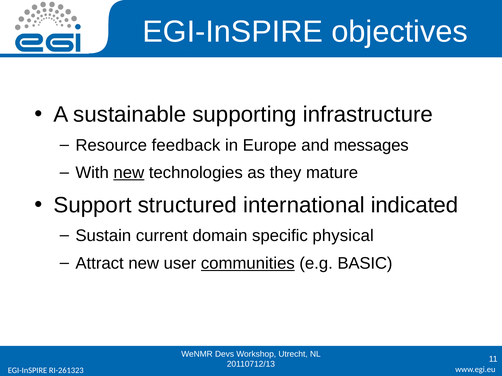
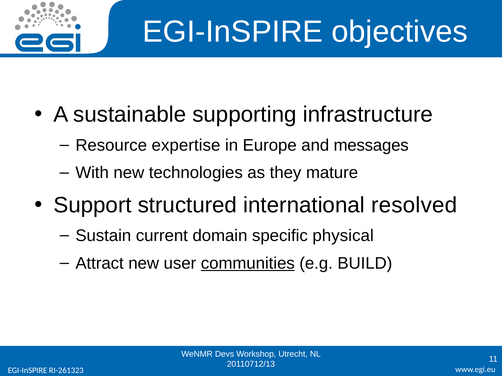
feedback: feedback -> expertise
new at (129, 173) underline: present -> none
indicated: indicated -> resolved
BASIC: BASIC -> BUILD
